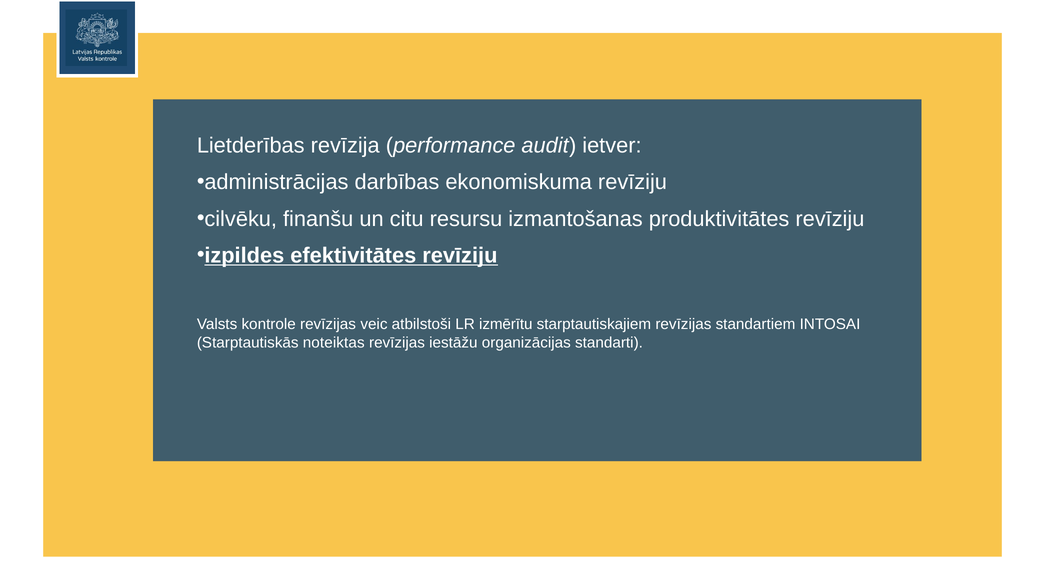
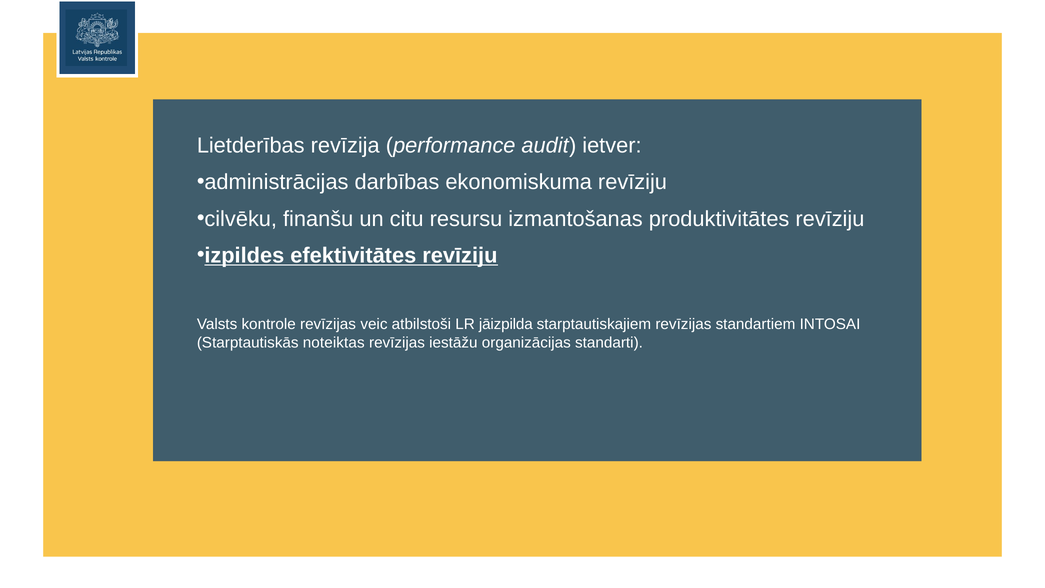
izmērītu: izmērītu -> jāizpilda
